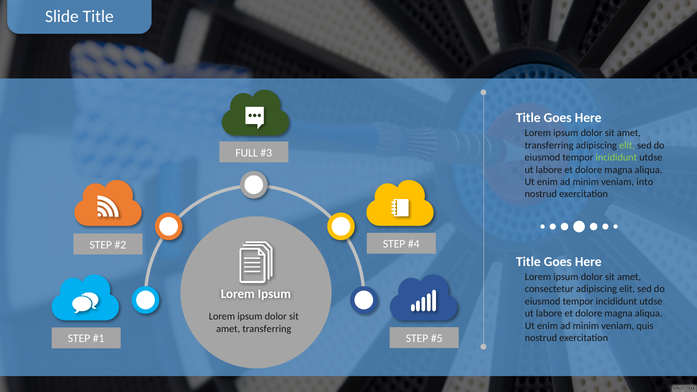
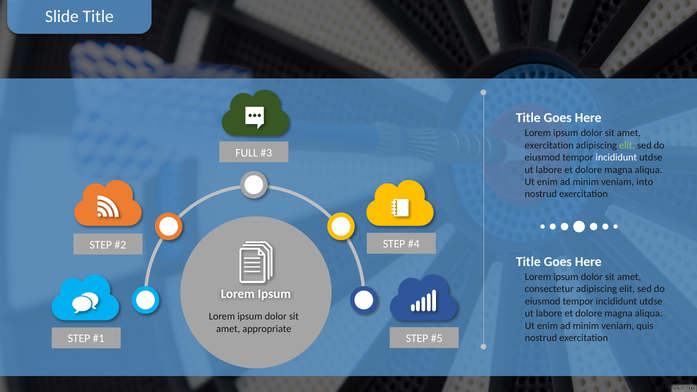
transferring at (549, 145): transferring -> exercitation
incididunt at (616, 158) colour: light green -> white
transferring at (267, 329): transferring -> appropriate
